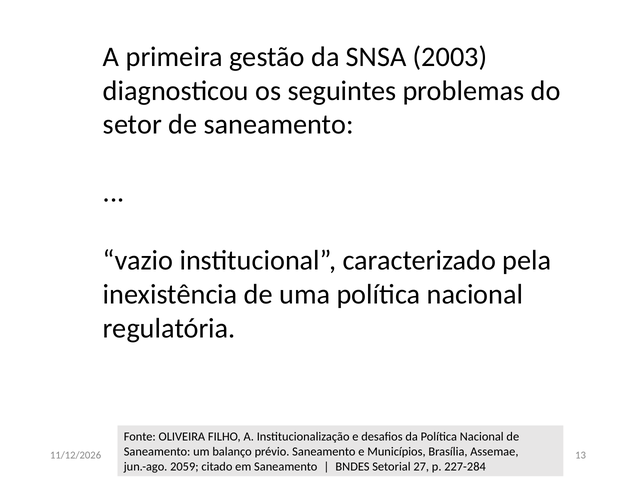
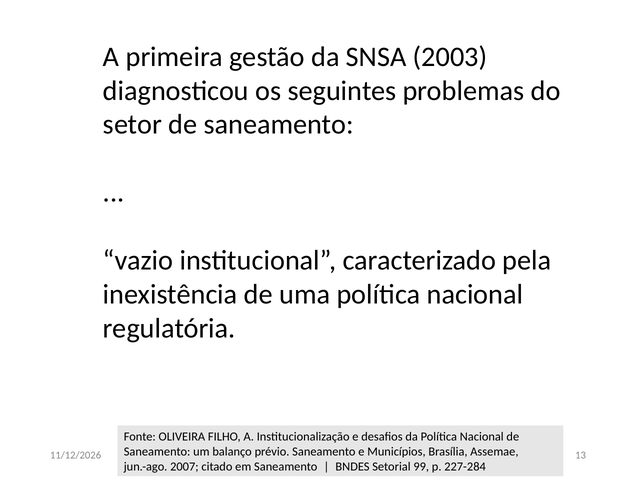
2059: 2059 -> 2007
27: 27 -> 99
